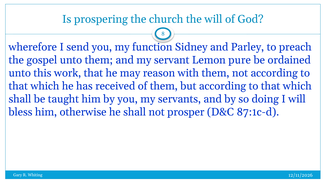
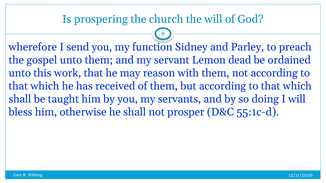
pure: pure -> dead
87:1c-d: 87:1c-d -> 55:1c-d
